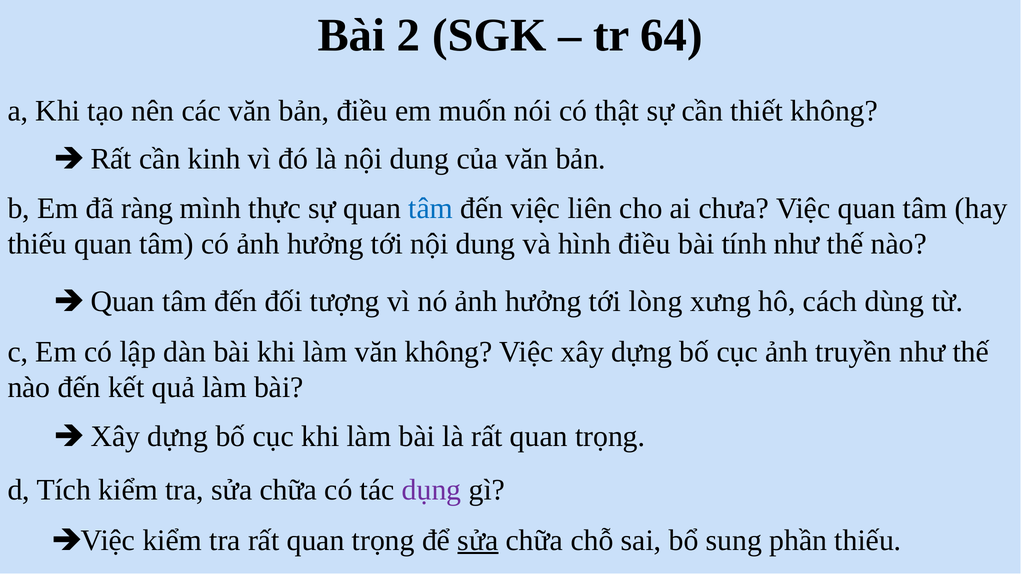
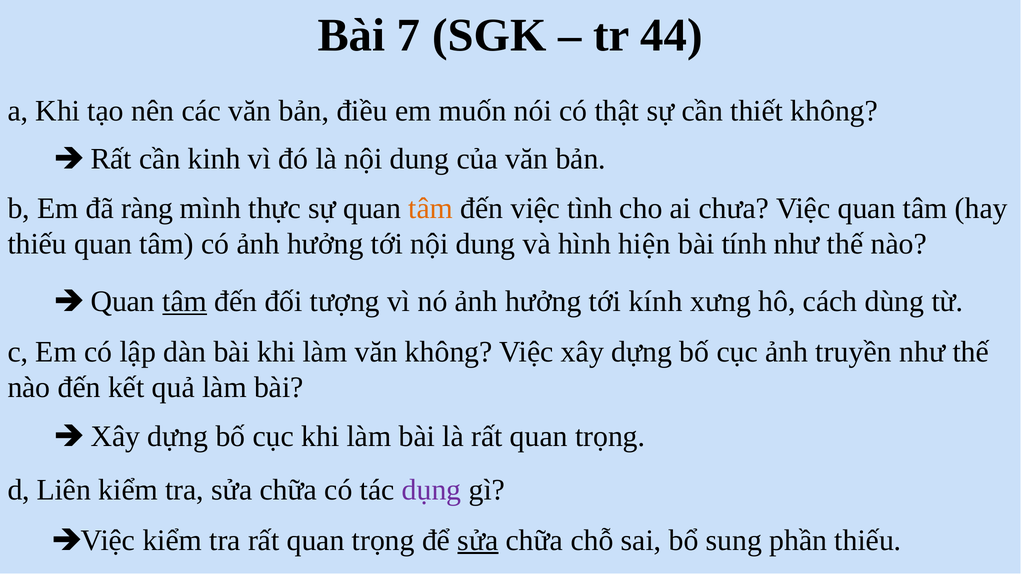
2: 2 -> 7
64: 64 -> 44
tâm at (431, 208) colour: blue -> orange
liên: liên -> tình
hình điều: điều -> hiện
tâm at (185, 302) underline: none -> present
lòng: lòng -> kính
Tích: Tích -> Liên
